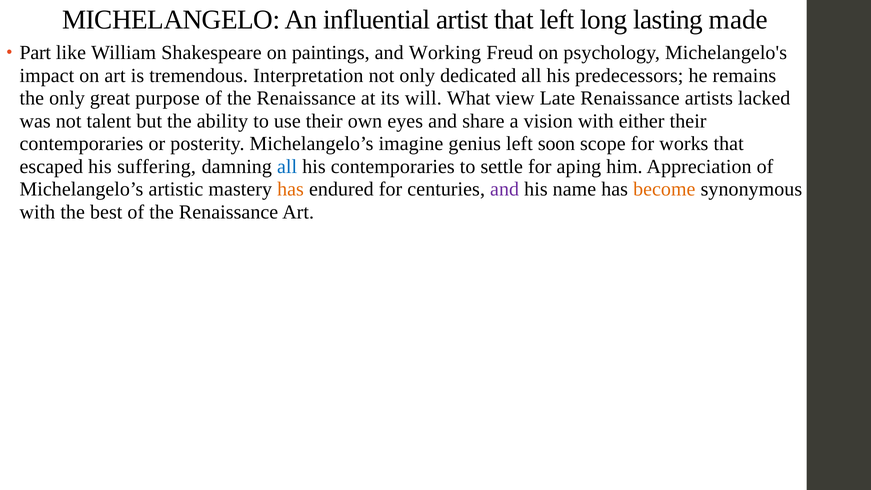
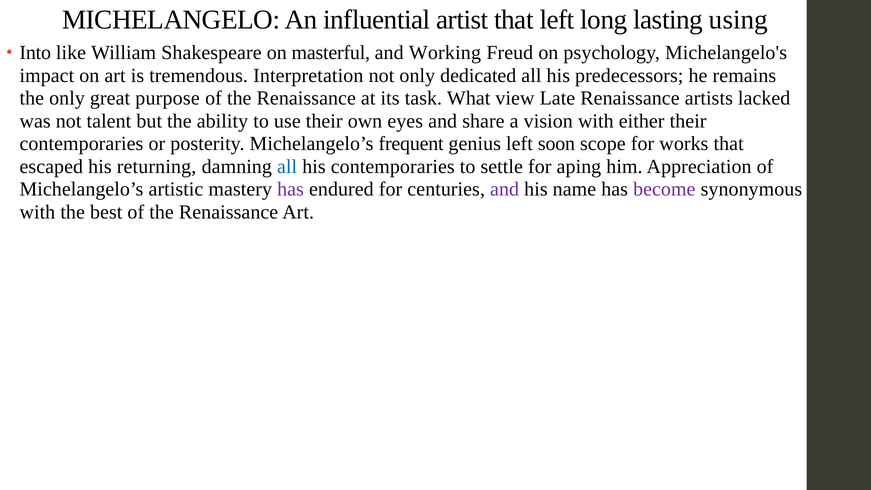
made: made -> using
Part: Part -> Into
paintings: paintings -> masterful
will: will -> task
imagine: imagine -> frequent
suffering: suffering -> returning
has at (290, 189) colour: orange -> purple
become colour: orange -> purple
